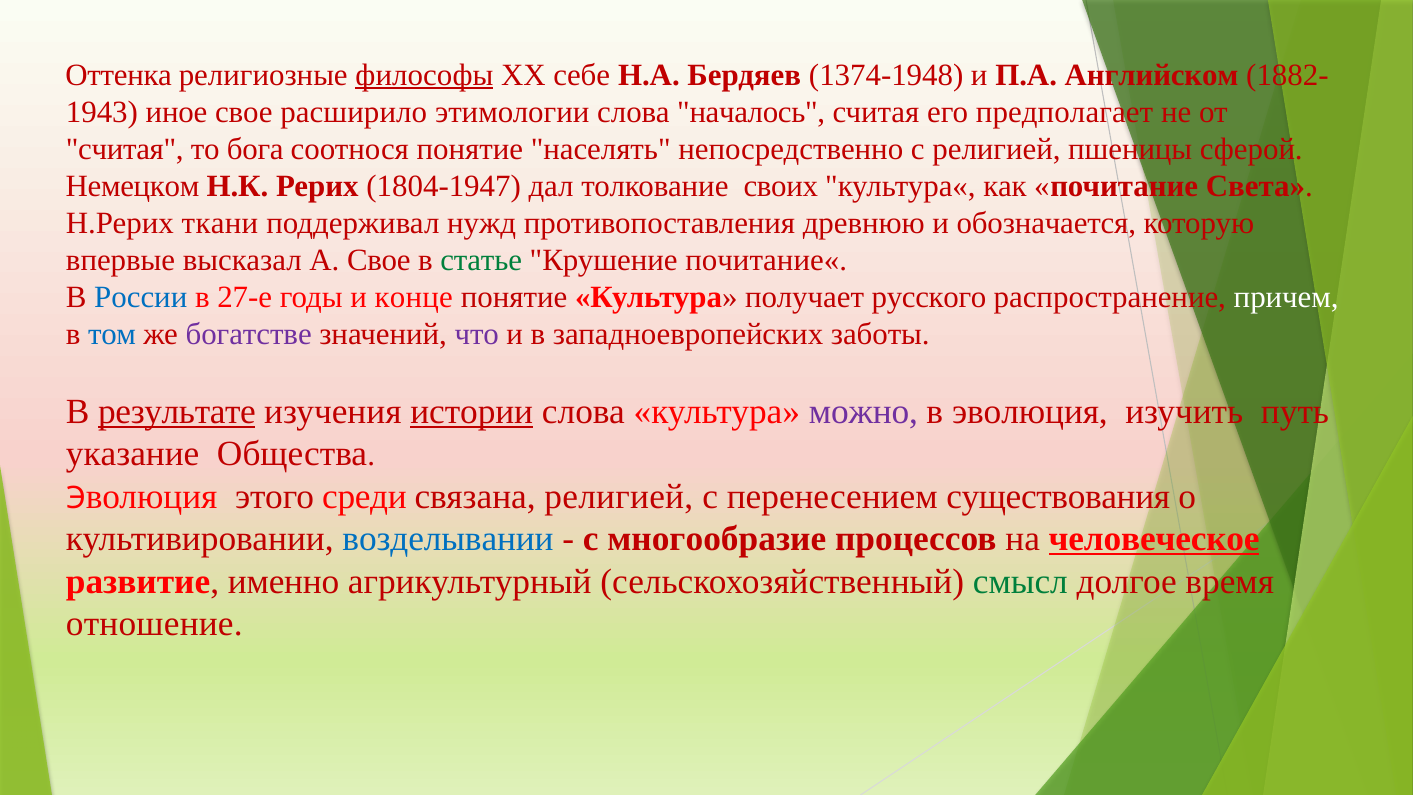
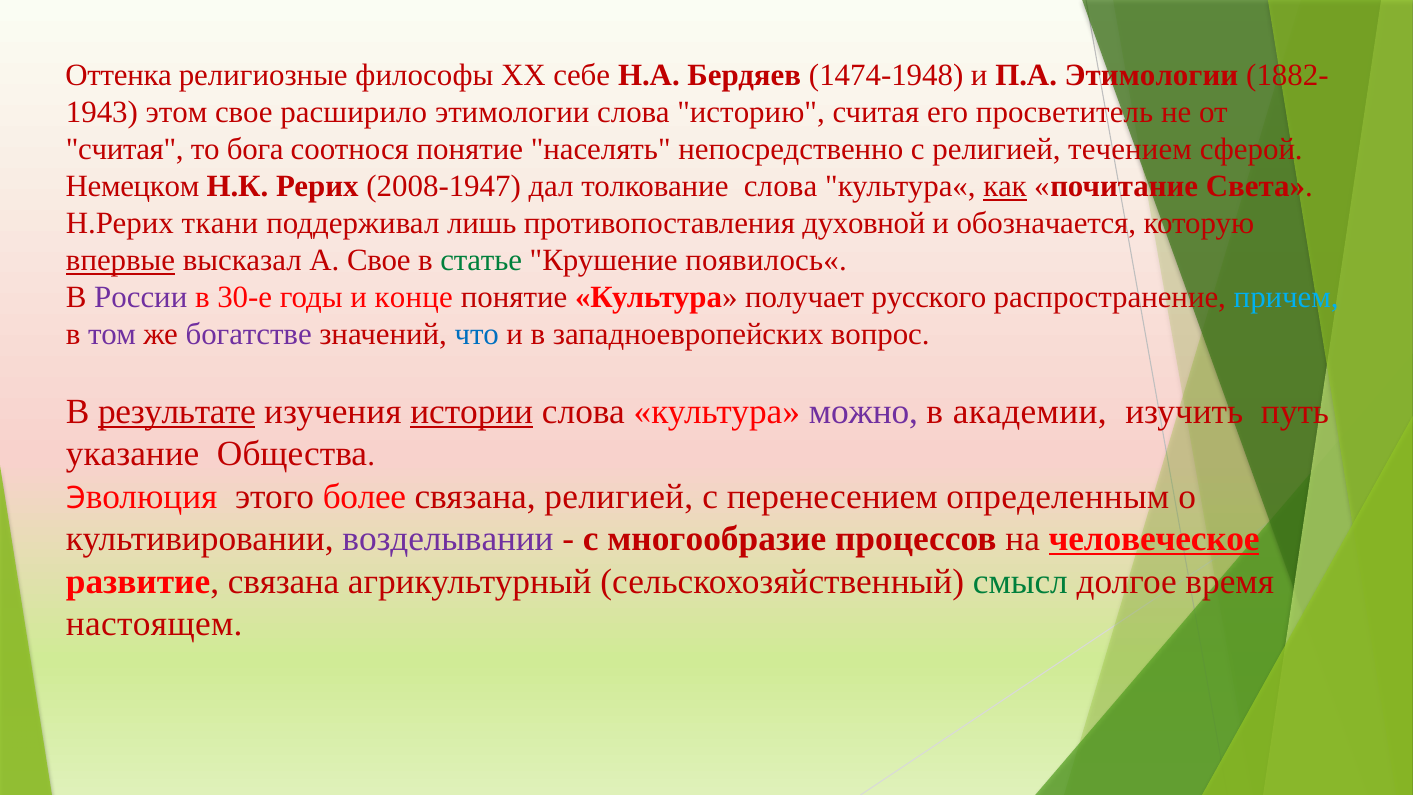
философы underline: present -> none
1374-1948: 1374-1948 -> 1474-1948
П.А Английском: Английском -> Этимологии
иное: иное -> этом
началось: началось -> историю
предполагает: предполагает -> просветитель
пшеницы: пшеницы -> течением
1804-1947: 1804-1947 -> 2008-1947
толкование своих: своих -> слова
как underline: none -> present
нужд: нужд -> лишь
древнюю: древнюю -> духовной
впервые underline: none -> present
почитание«: почитание« -> появилось«
России colour: blue -> purple
27-е: 27-е -> 30-е
причем colour: white -> light blue
том colour: blue -> purple
что colour: purple -> blue
заботы: заботы -> вопрос
эволюция: эволюция -> академии
среди: среди -> более
существования: существования -> определенным
возделывании colour: blue -> purple
развитие именно: именно -> связана
отношение: отношение -> настоящем
